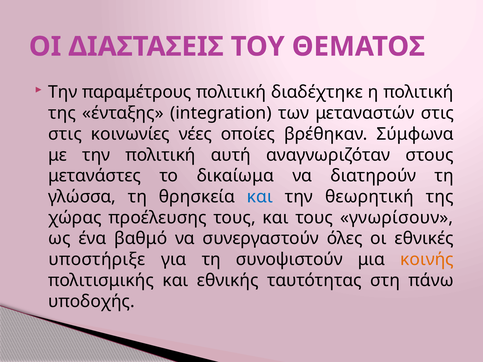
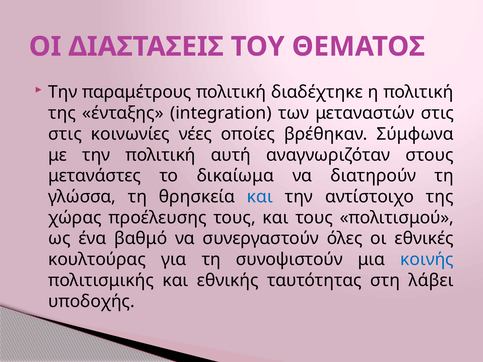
θεωρητική: θεωρητική -> αντίστοιχο
γνωρίσουν: γνωρίσουν -> πολιτισμού
υποστήριξε: υποστήριξε -> κουλτούρας
κοινής colour: orange -> blue
πάνω: πάνω -> λάβει
